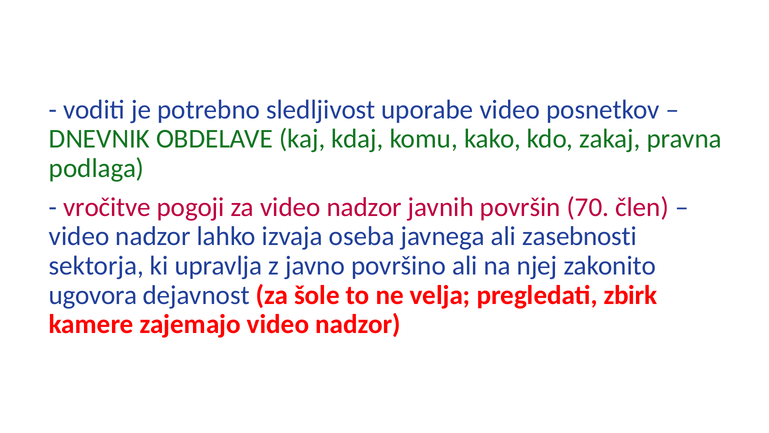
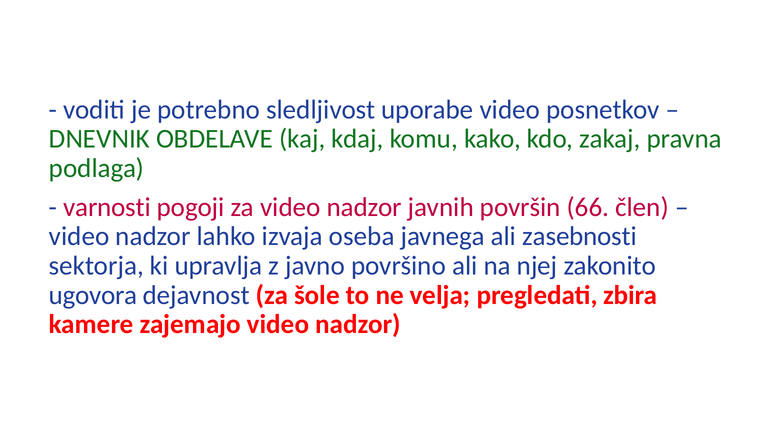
vročitve: vročitve -> varnosti
70: 70 -> 66
zbirk: zbirk -> zbira
